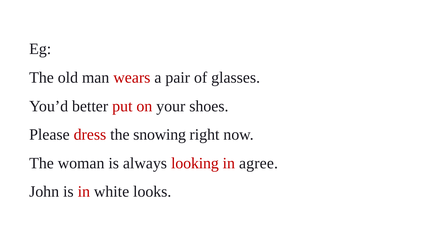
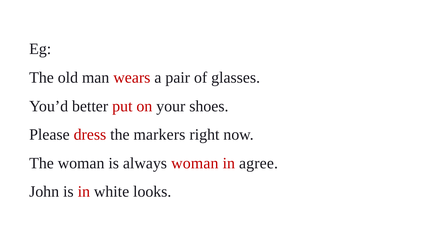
snowing: snowing -> markers
always looking: looking -> woman
